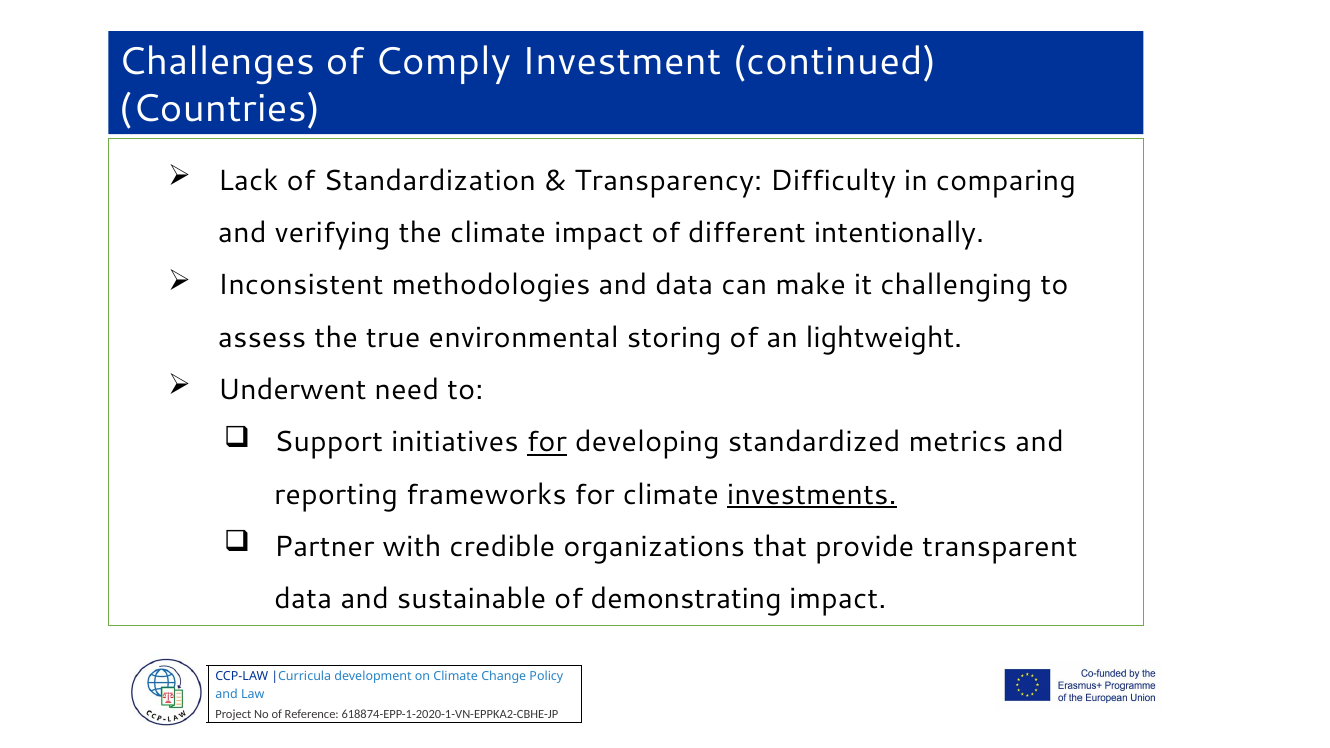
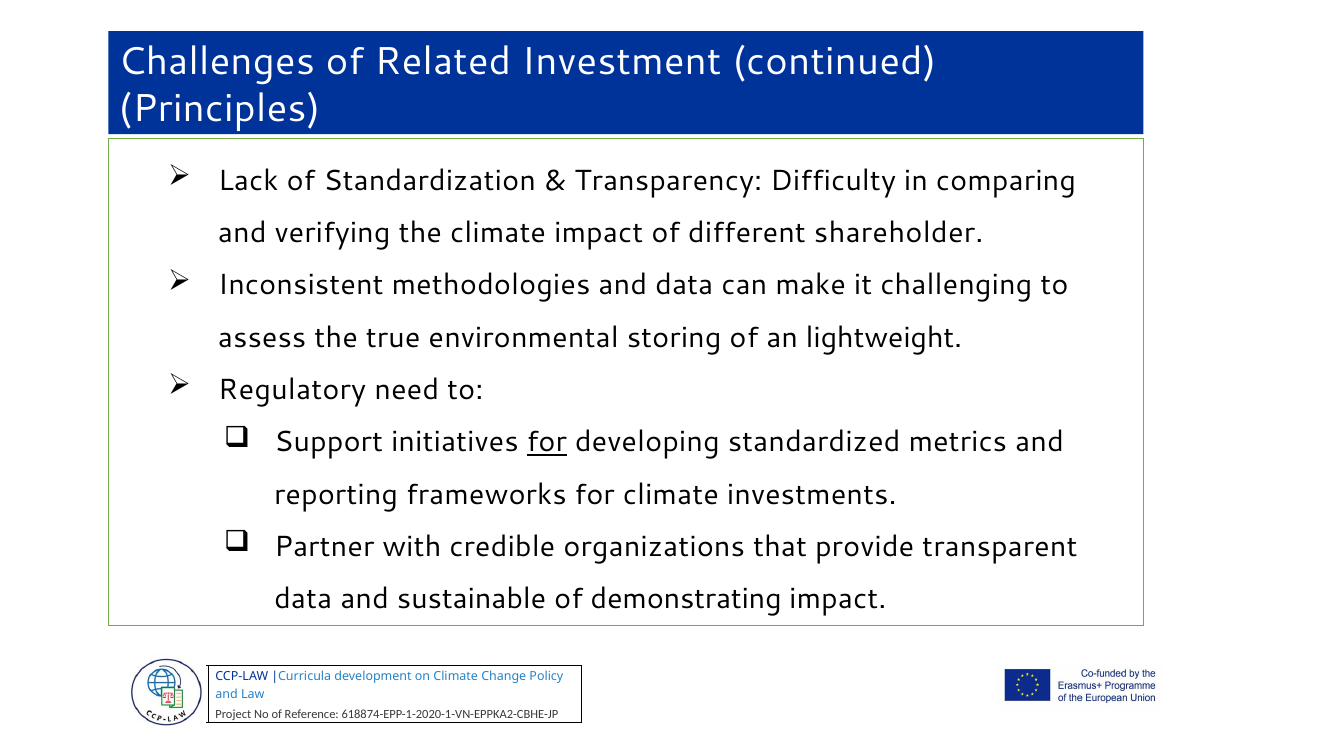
Comply: Comply -> Related
Countries: Countries -> Principles
intentionally: intentionally -> shareholder
Underwent: Underwent -> Regulatory
investments underline: present -> none
